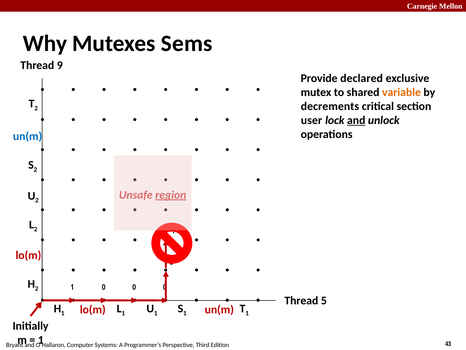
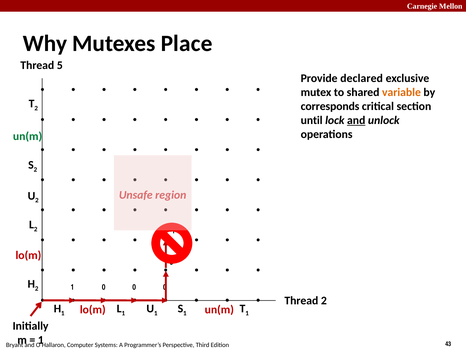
Sems: Sems -> Place
9: 9 -> 5
decrements: decrements -> corresponds
user: user -> until
un(m at (28, 136) colour: blue -> green
region underline: present -> none
Thread 5: 5 -> 2
